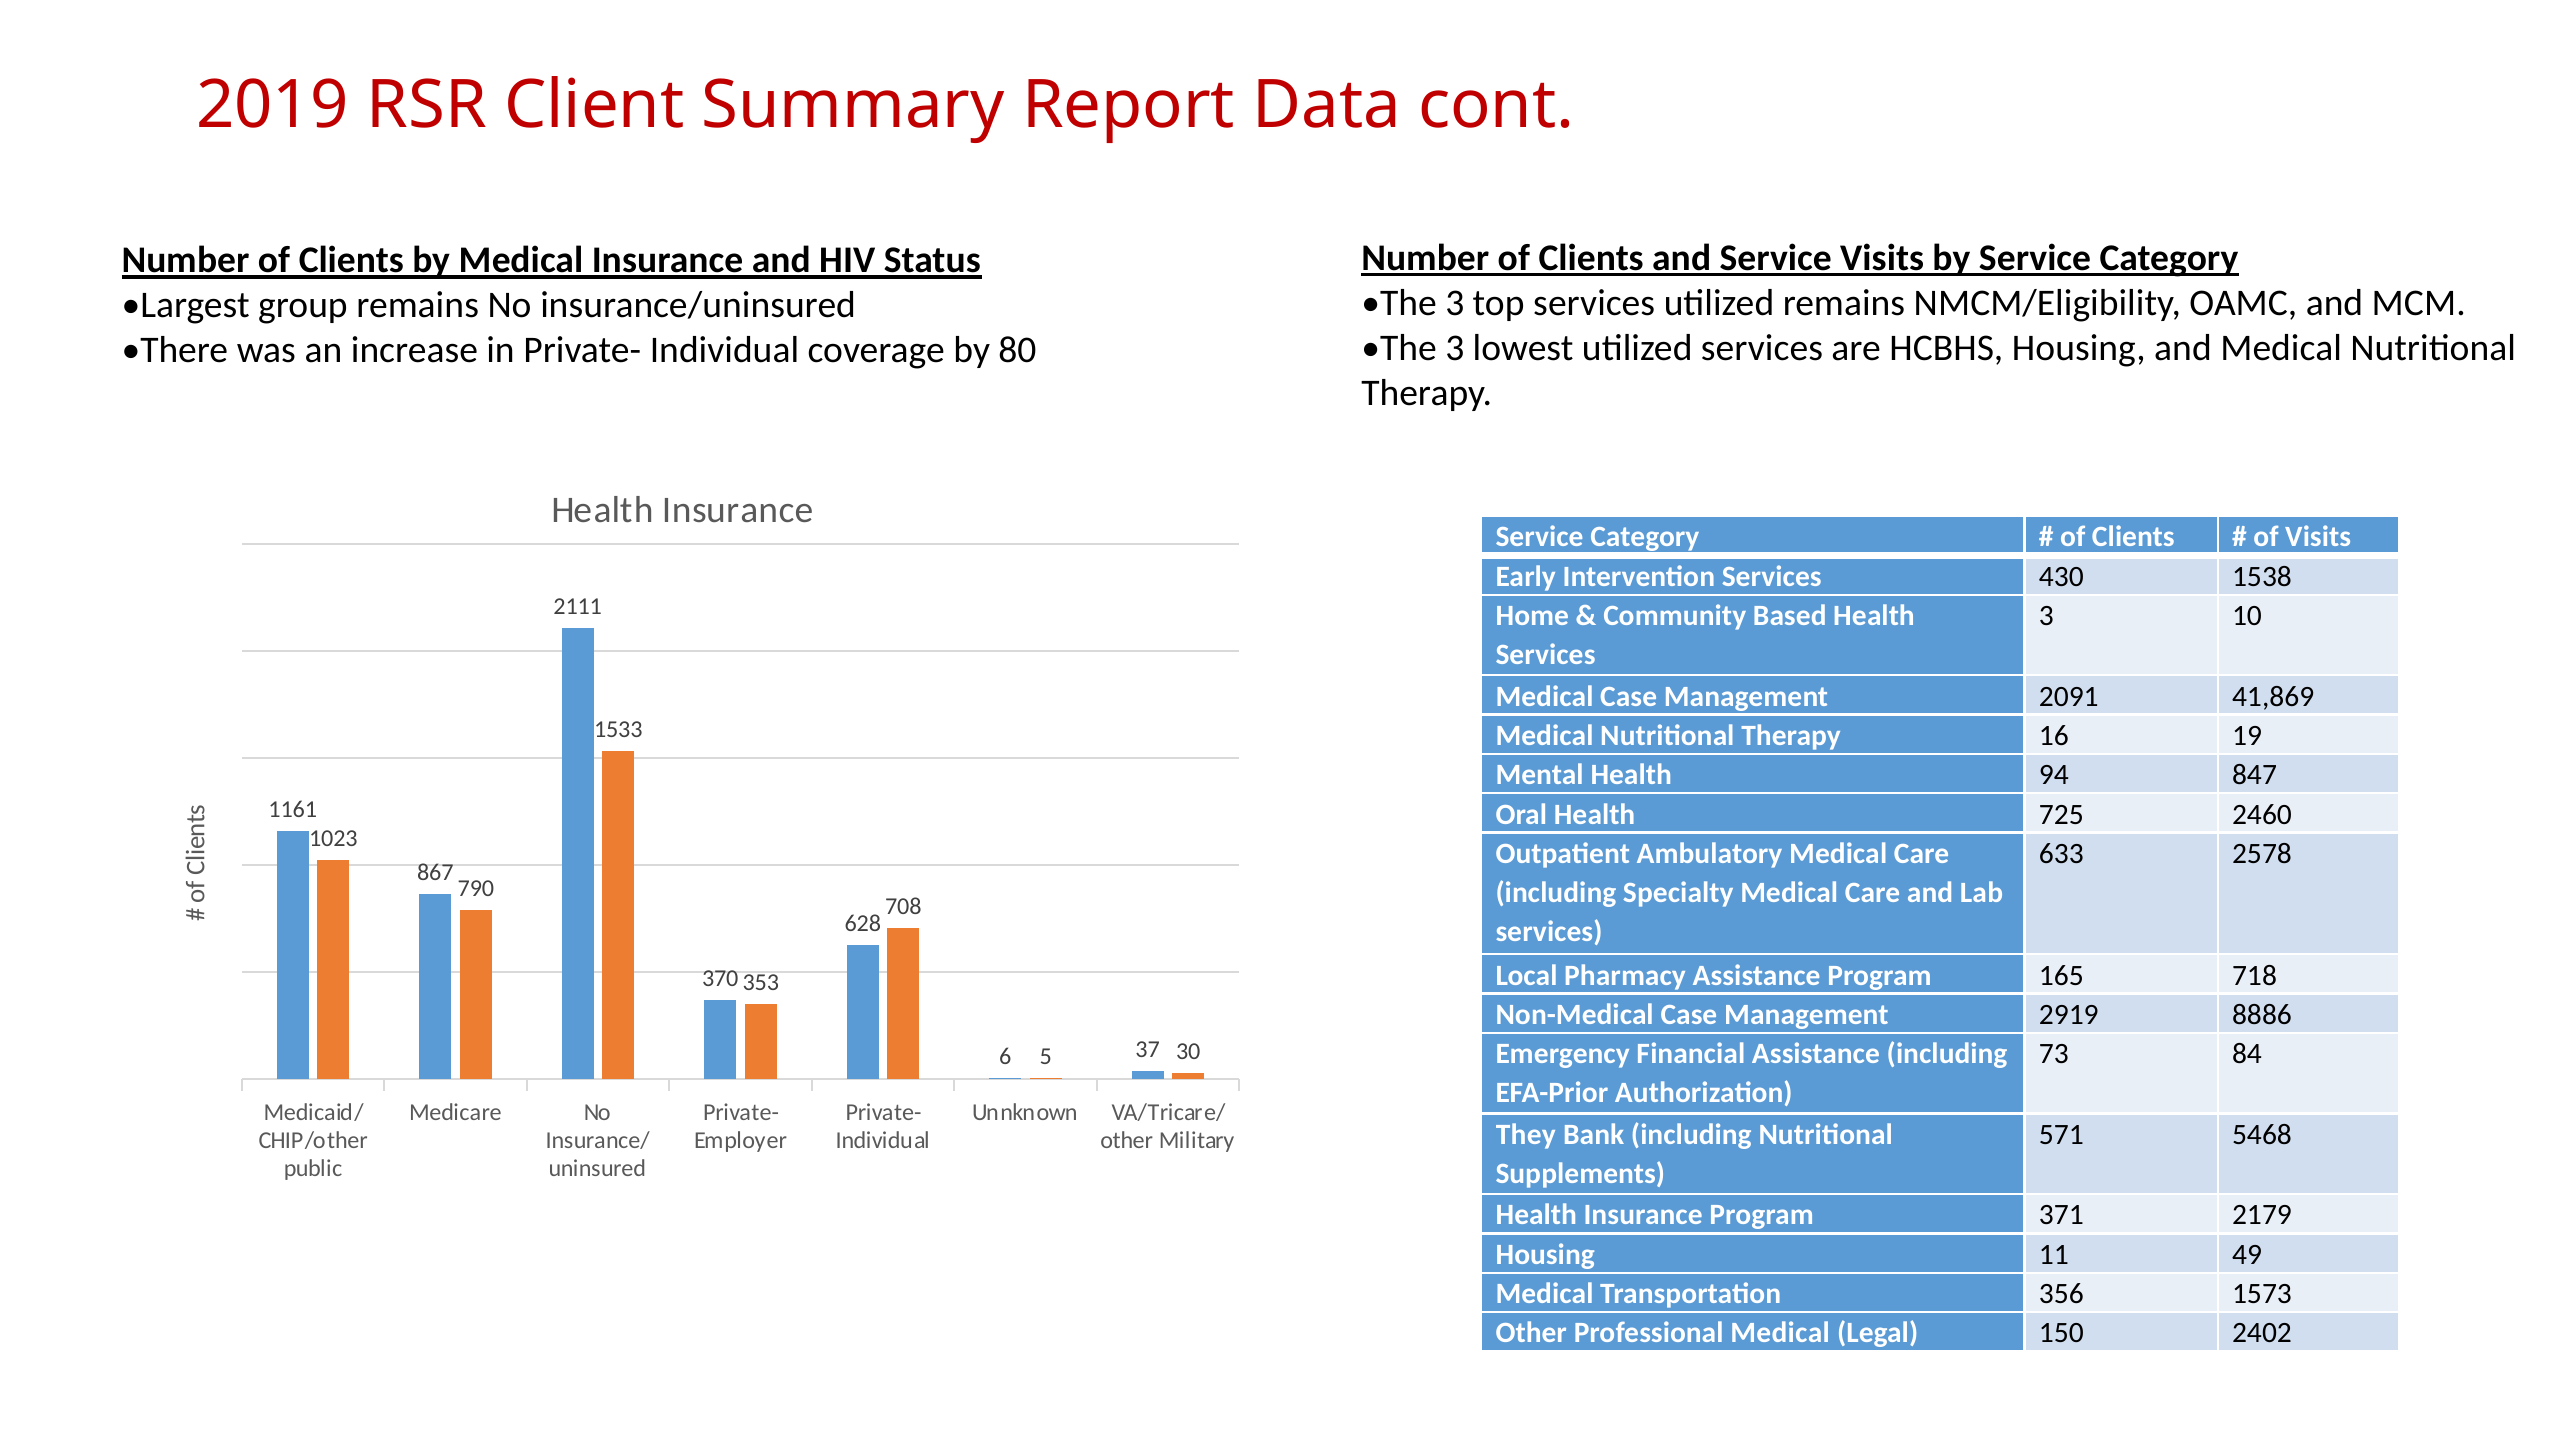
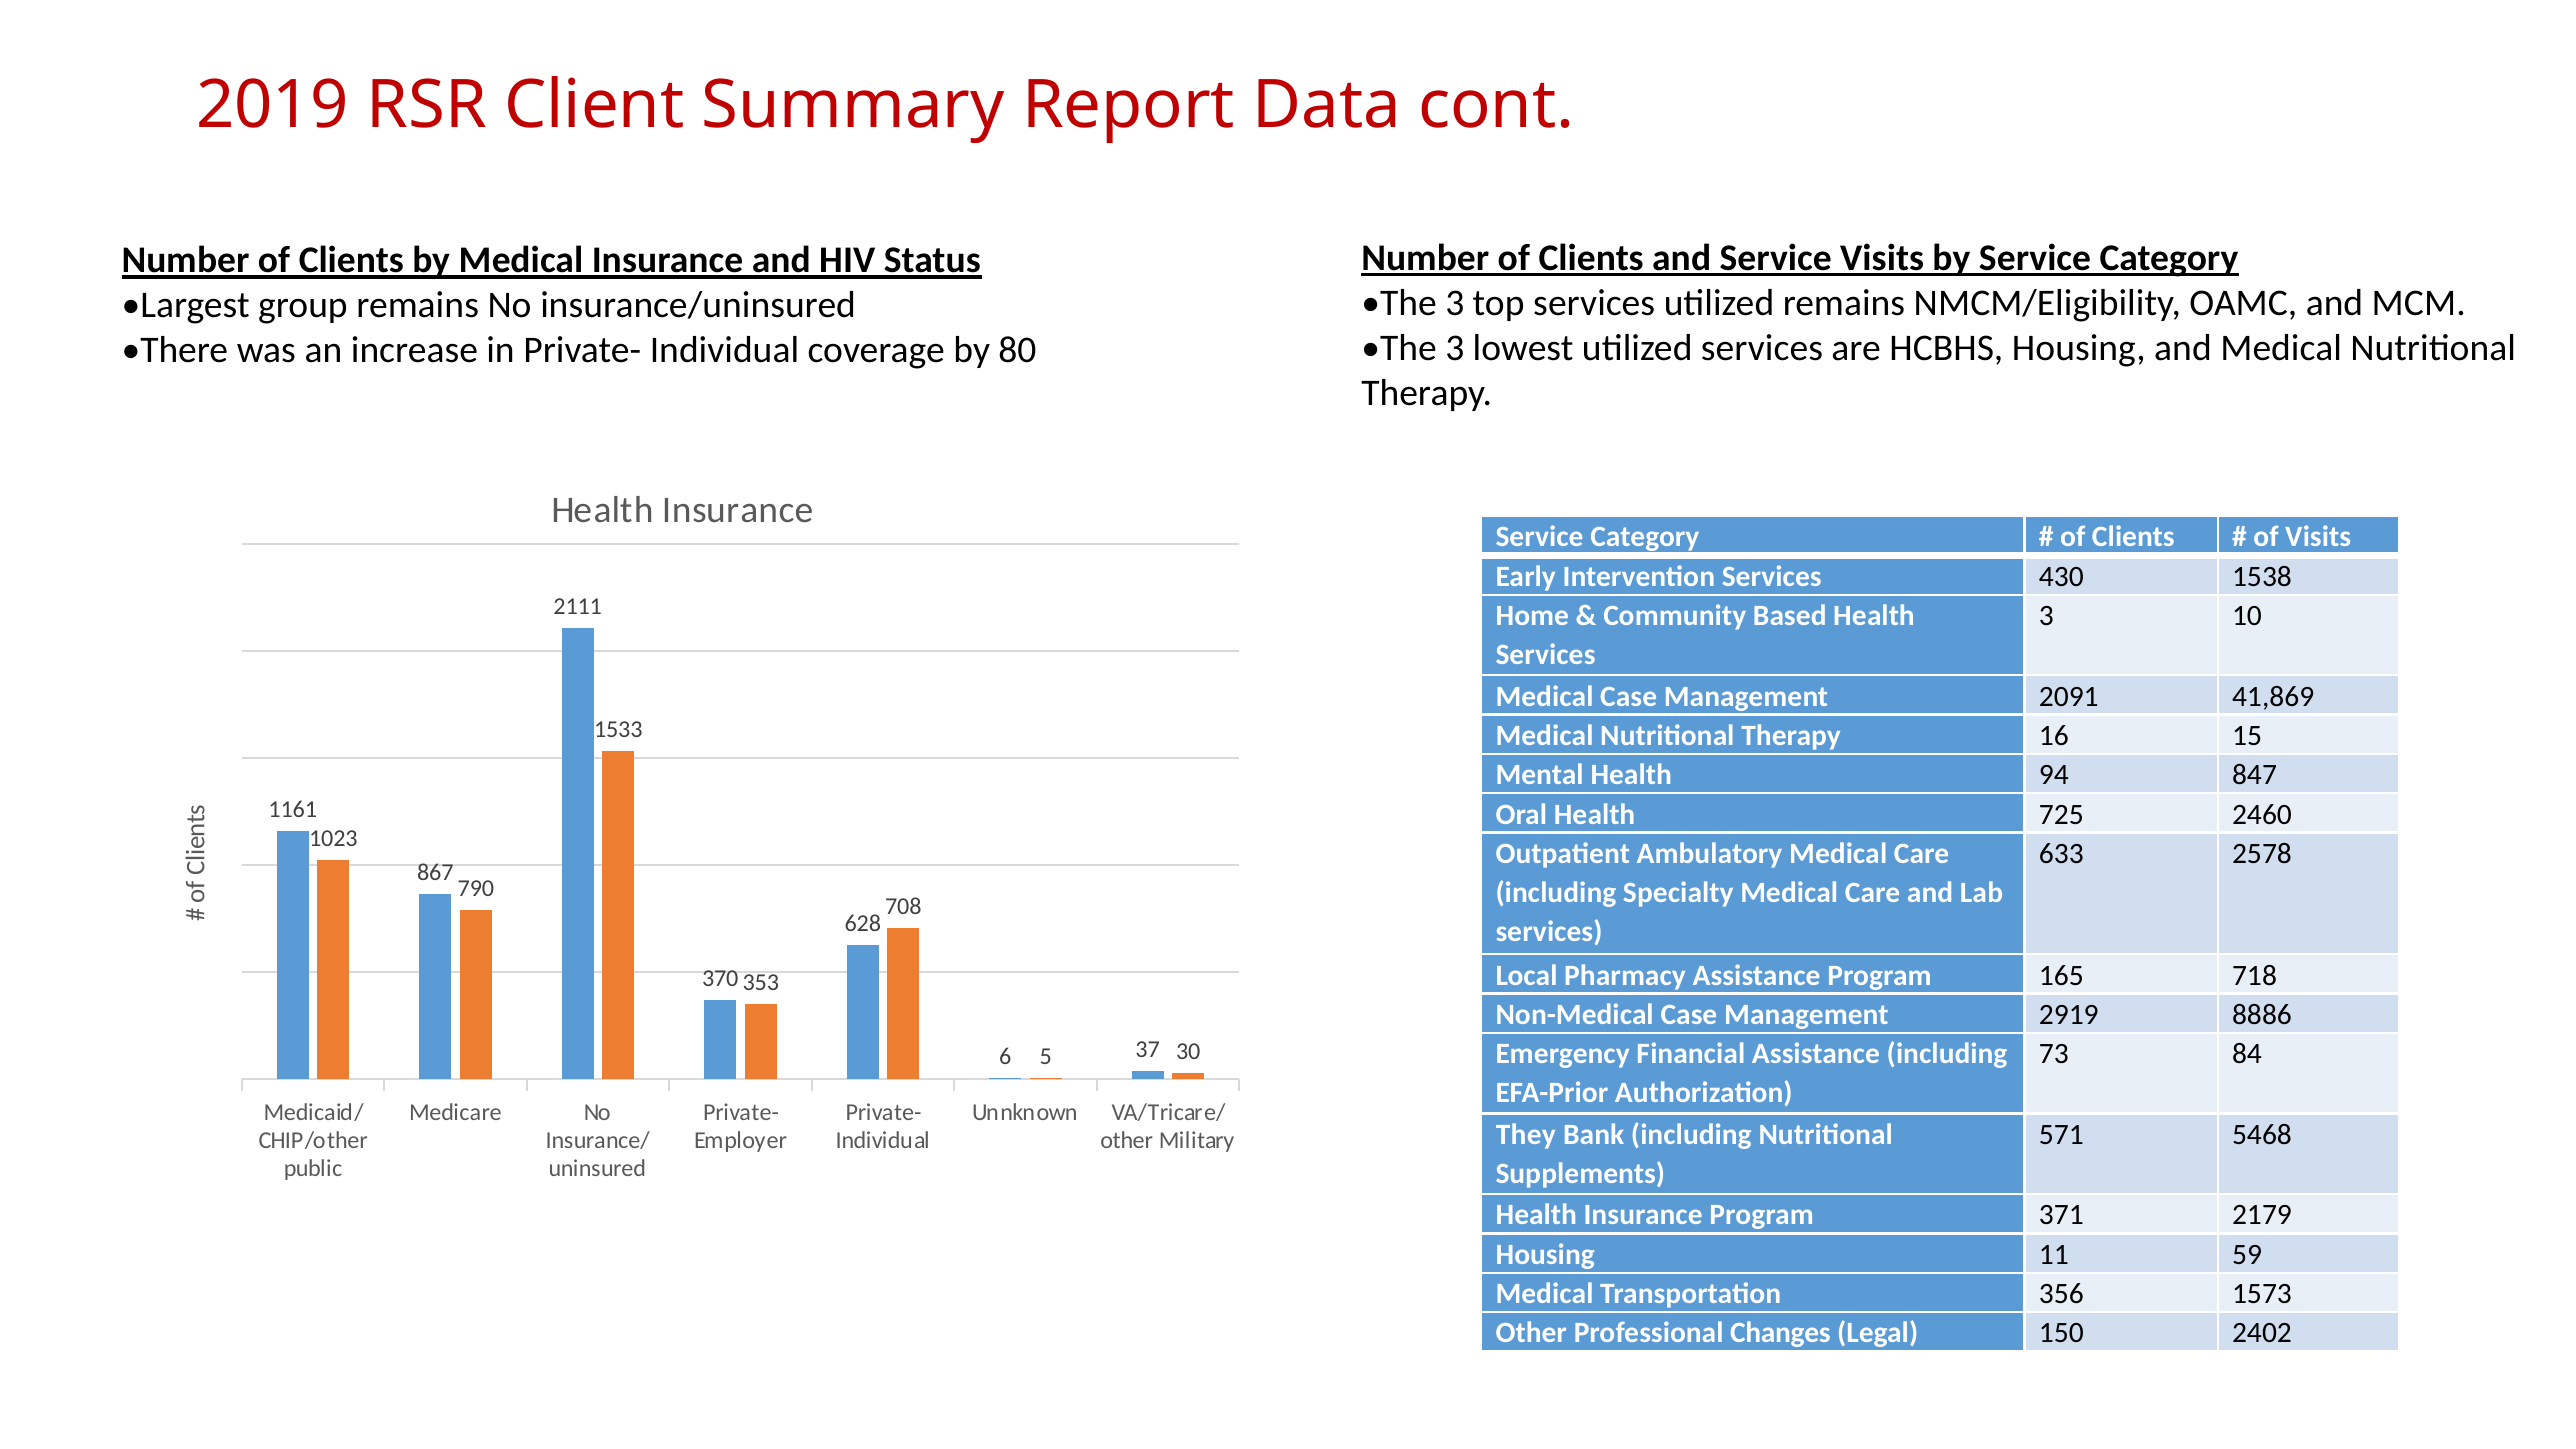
19: 19 -> 15
49: 49 -> 59
Professional Medical: Medical -> Changes
